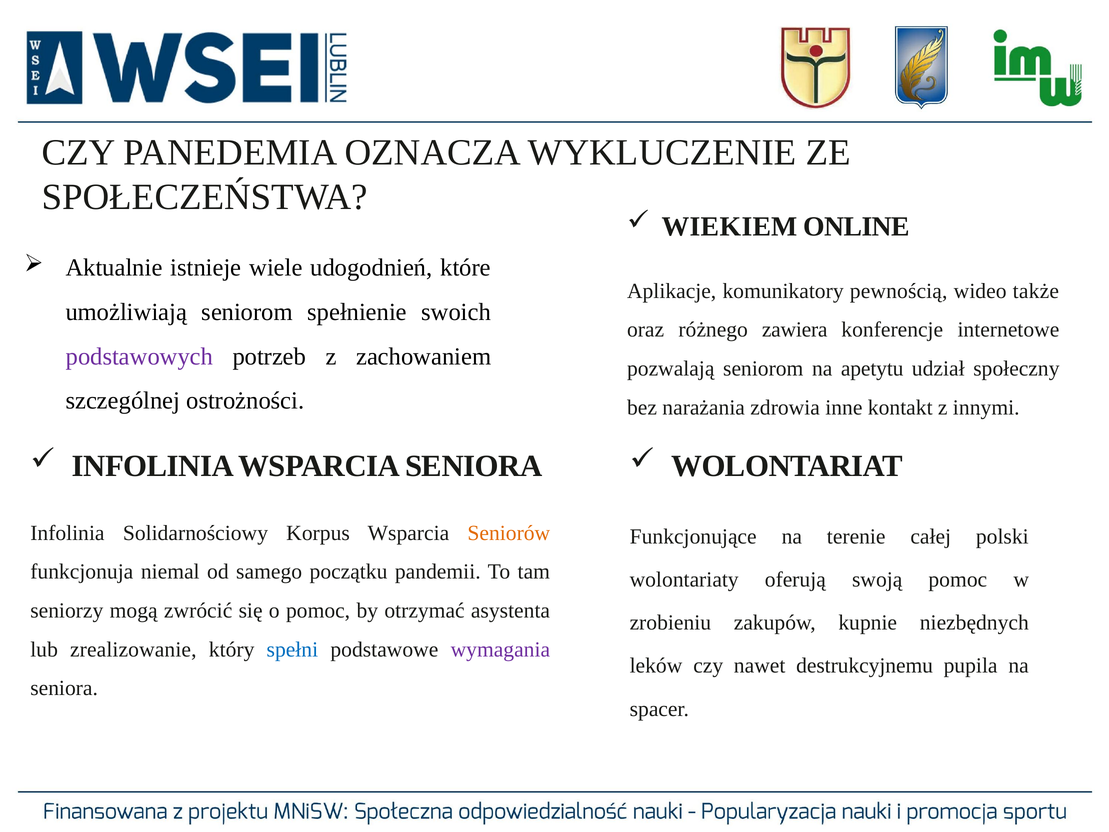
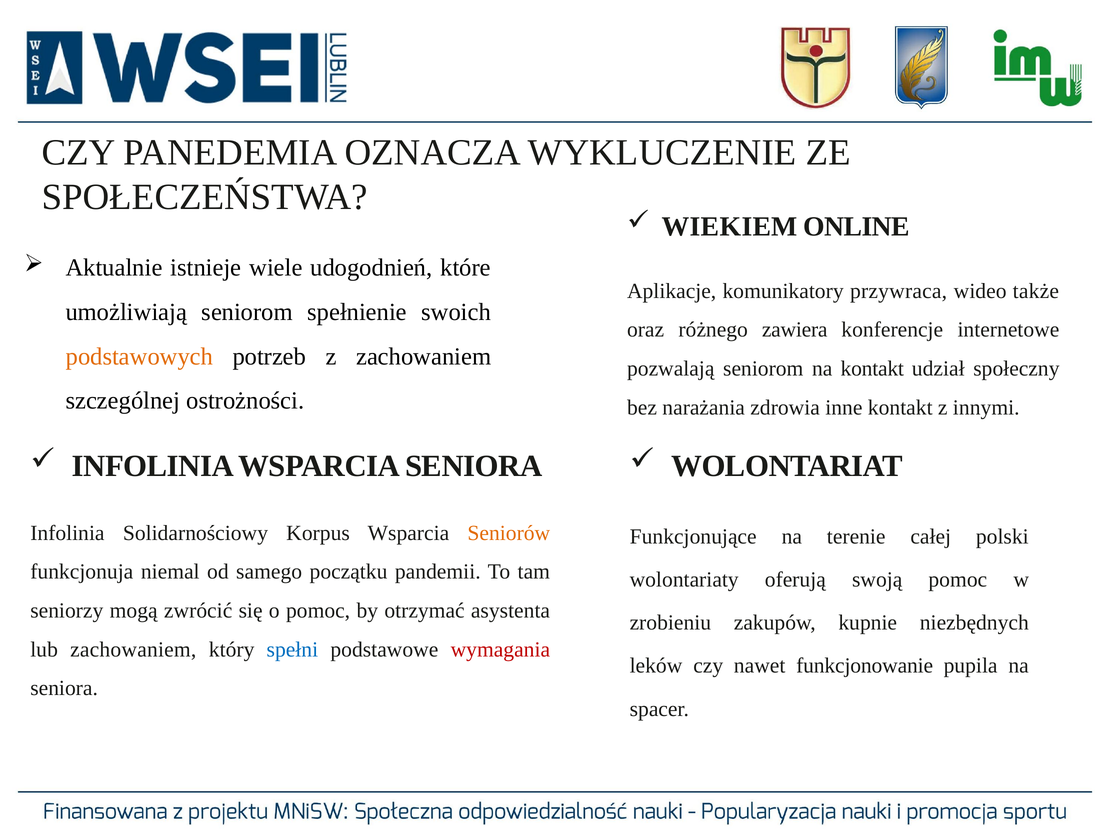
pewnością: pewnością -> przywraca
podstawowych colour: purple -> orange
na apetytu: apetytu -> kontakt
lub zrealizowanie: zrealizowanie -> zachowaniem
wymagania colour: purple -> red
destrukcyjnemu: destrukcyjnemu -> funkcjonowanie
